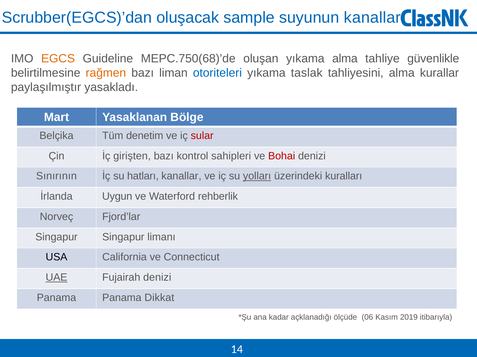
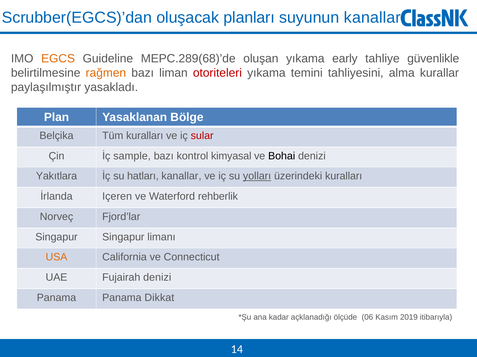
sample: sample -> planları
MEPC.750(68)’de: MEPC.750(68)’de -> MEPC.289(68)’de
yıkama alma: alma -> early
otoriteleri colour: blue -> red
taslak: taslak -> temini
Mart: Mart -> Plan
Tüm denetim: denetim -> kuralları
girişten: girişten -> sample
sahipleri: sahipleri -> kimyasal
Bohai colour: red -> black
Sınırının: Sınırının -> Yakıtlara
Uygun: Uygun -> Içeren
USA colour: black -> orange
UAE underline: present -> none
